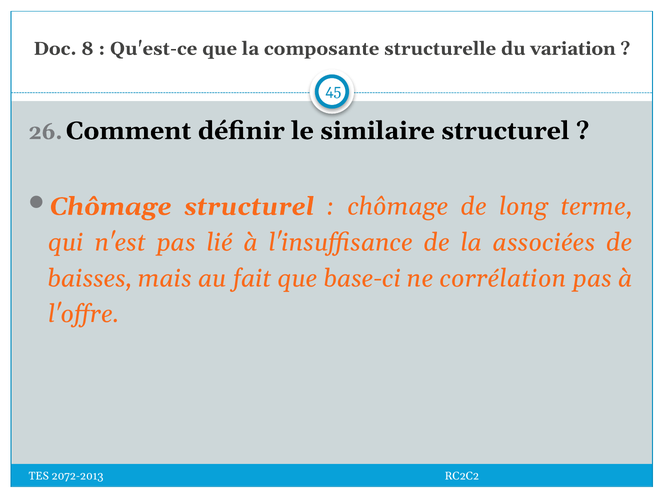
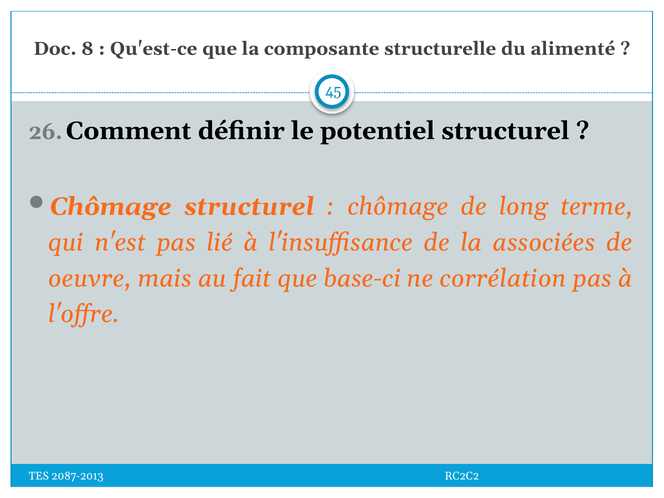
variation: variation -> alimenté
similaire: similaire -> potentiel
baisses: baisses -> oeuvre
2072-2013: 2072-2013 -> 2087-2013
